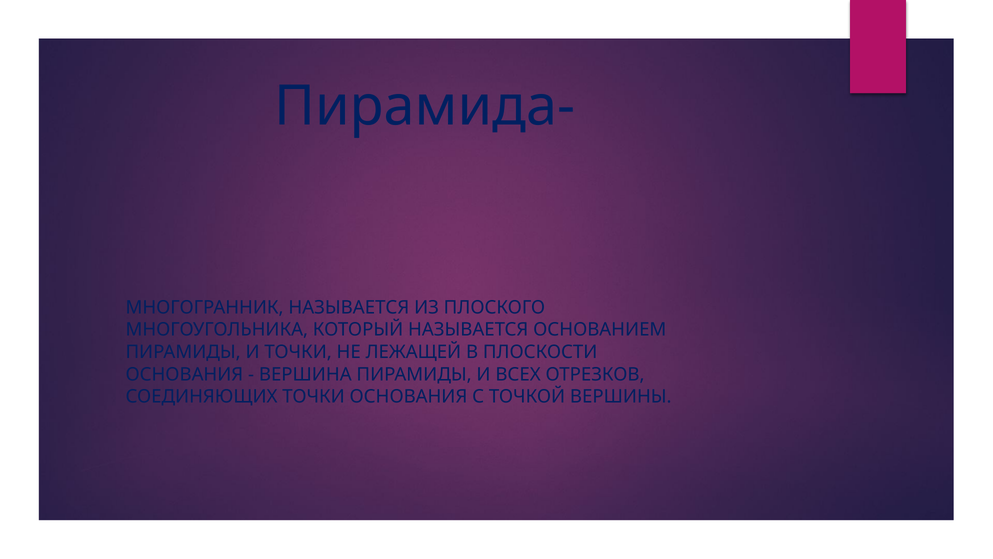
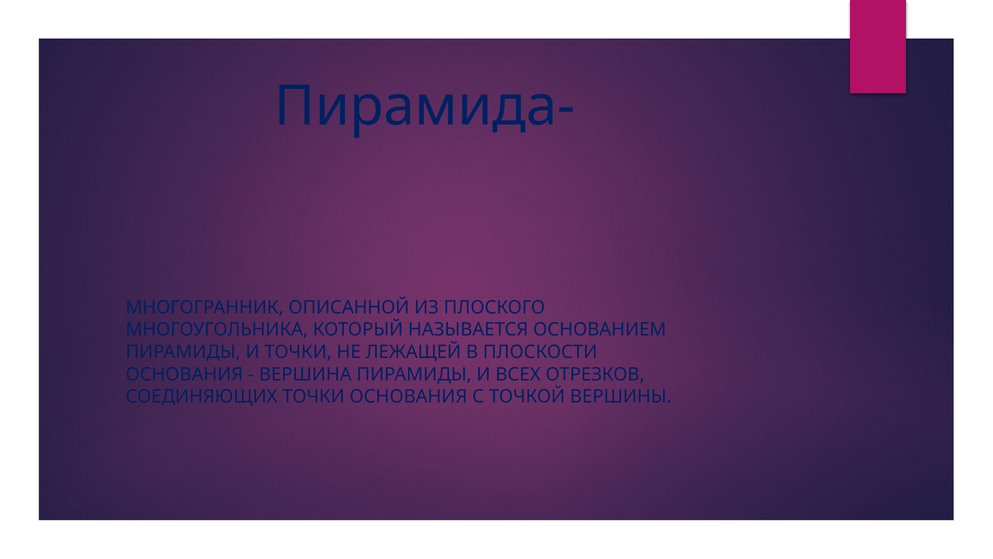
МНОГОГРАННИК НАЗЫВАЕТСЯ: НАЗЫВАЕТСЯ -> ОПИСАННОЙ
